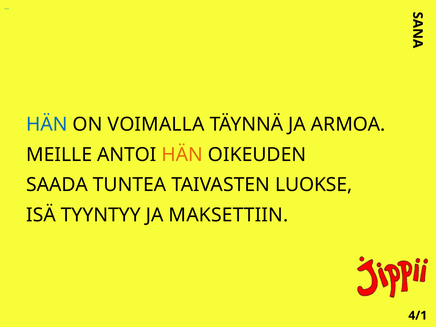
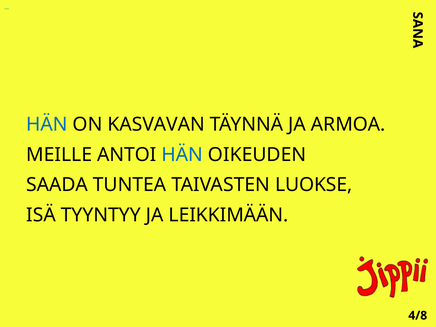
VOIMALLA: VOIMALLA -> KASVAVAN
HÄN at (182, 155) colour: orange -> blue
MAKSETTIIN: MAKSETTIIN -> LEIKKIMÄÄN
4/1: 4/1 -> 4/8
